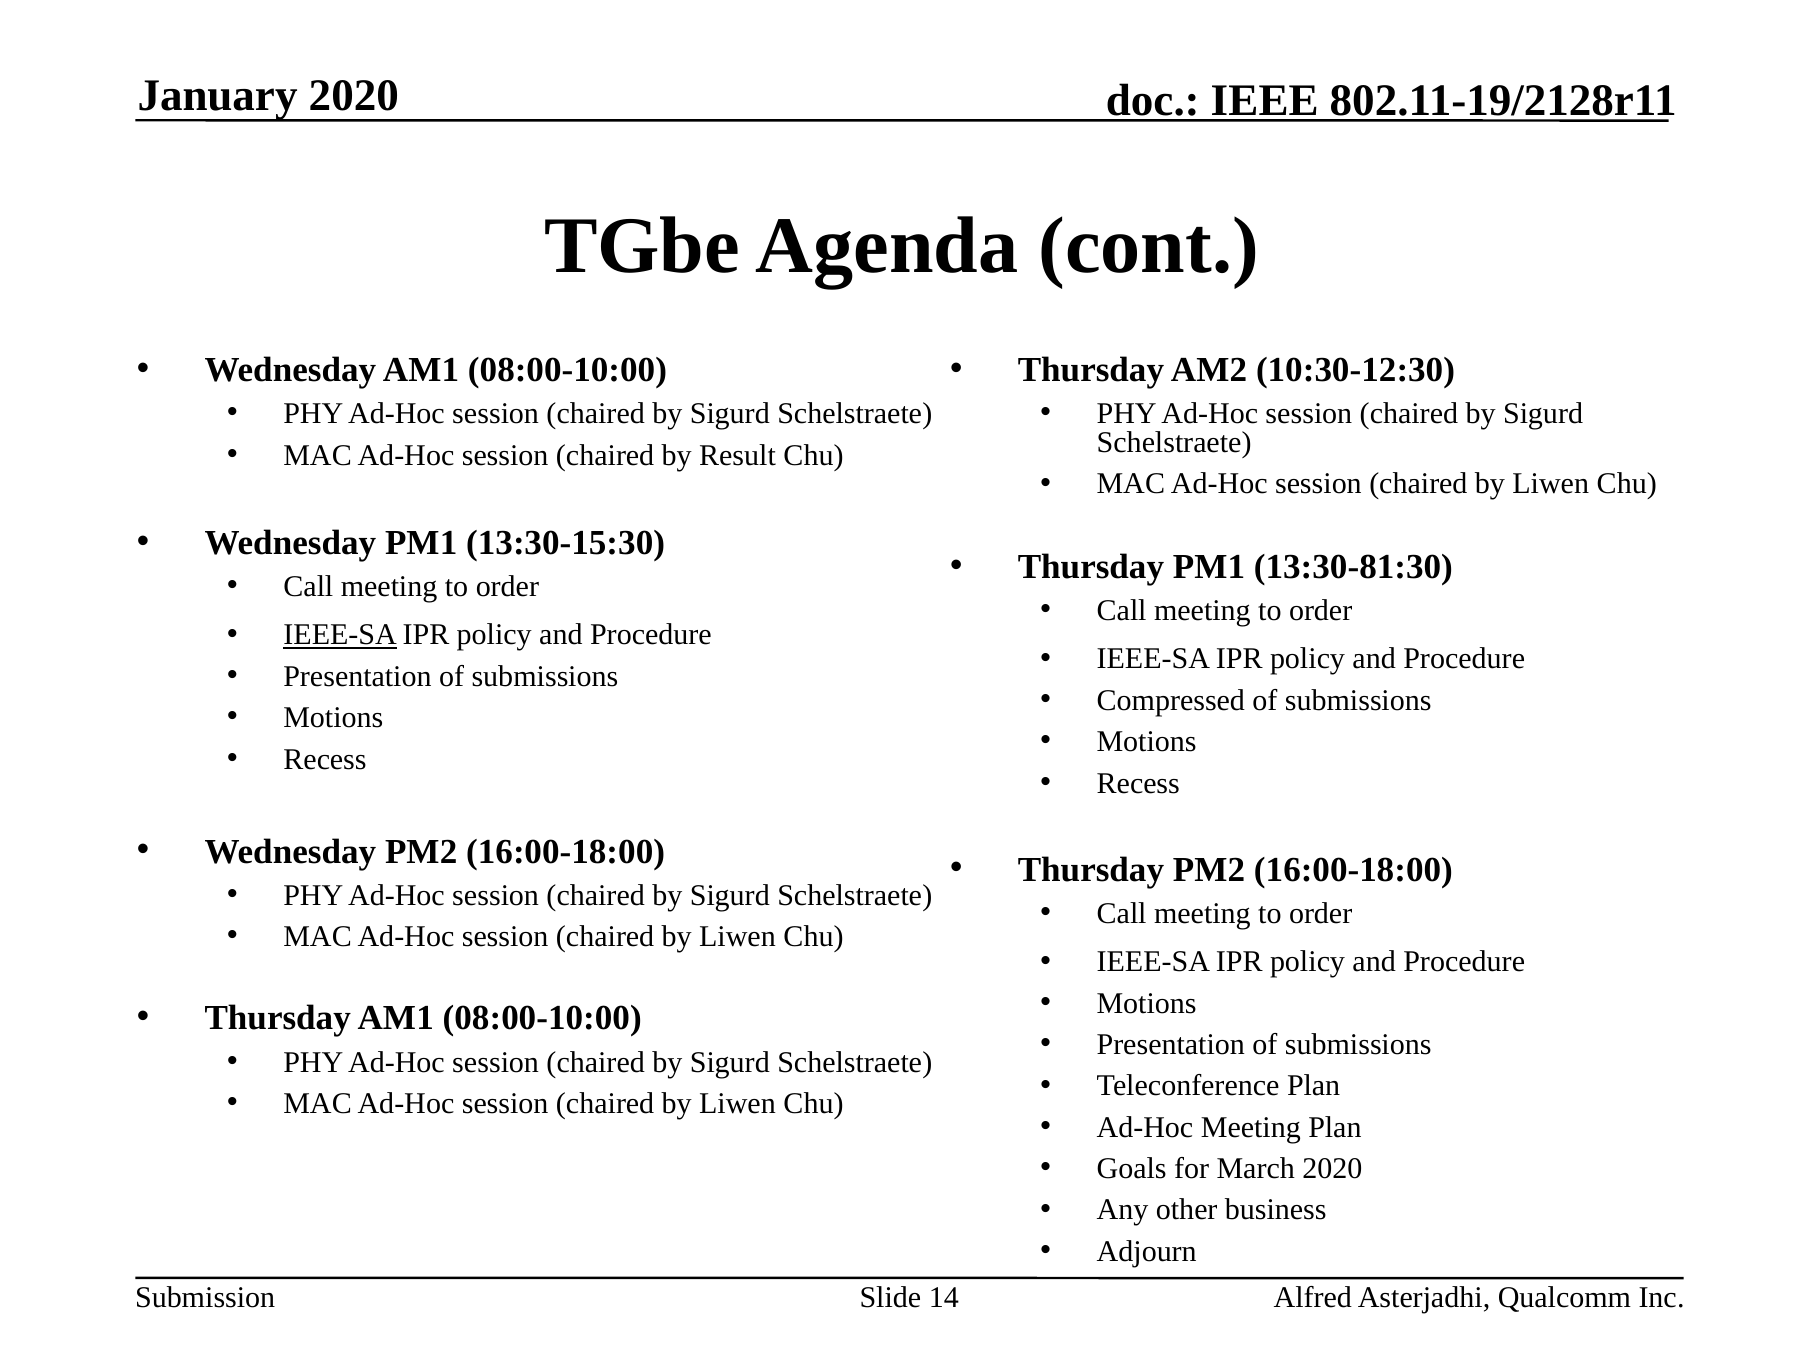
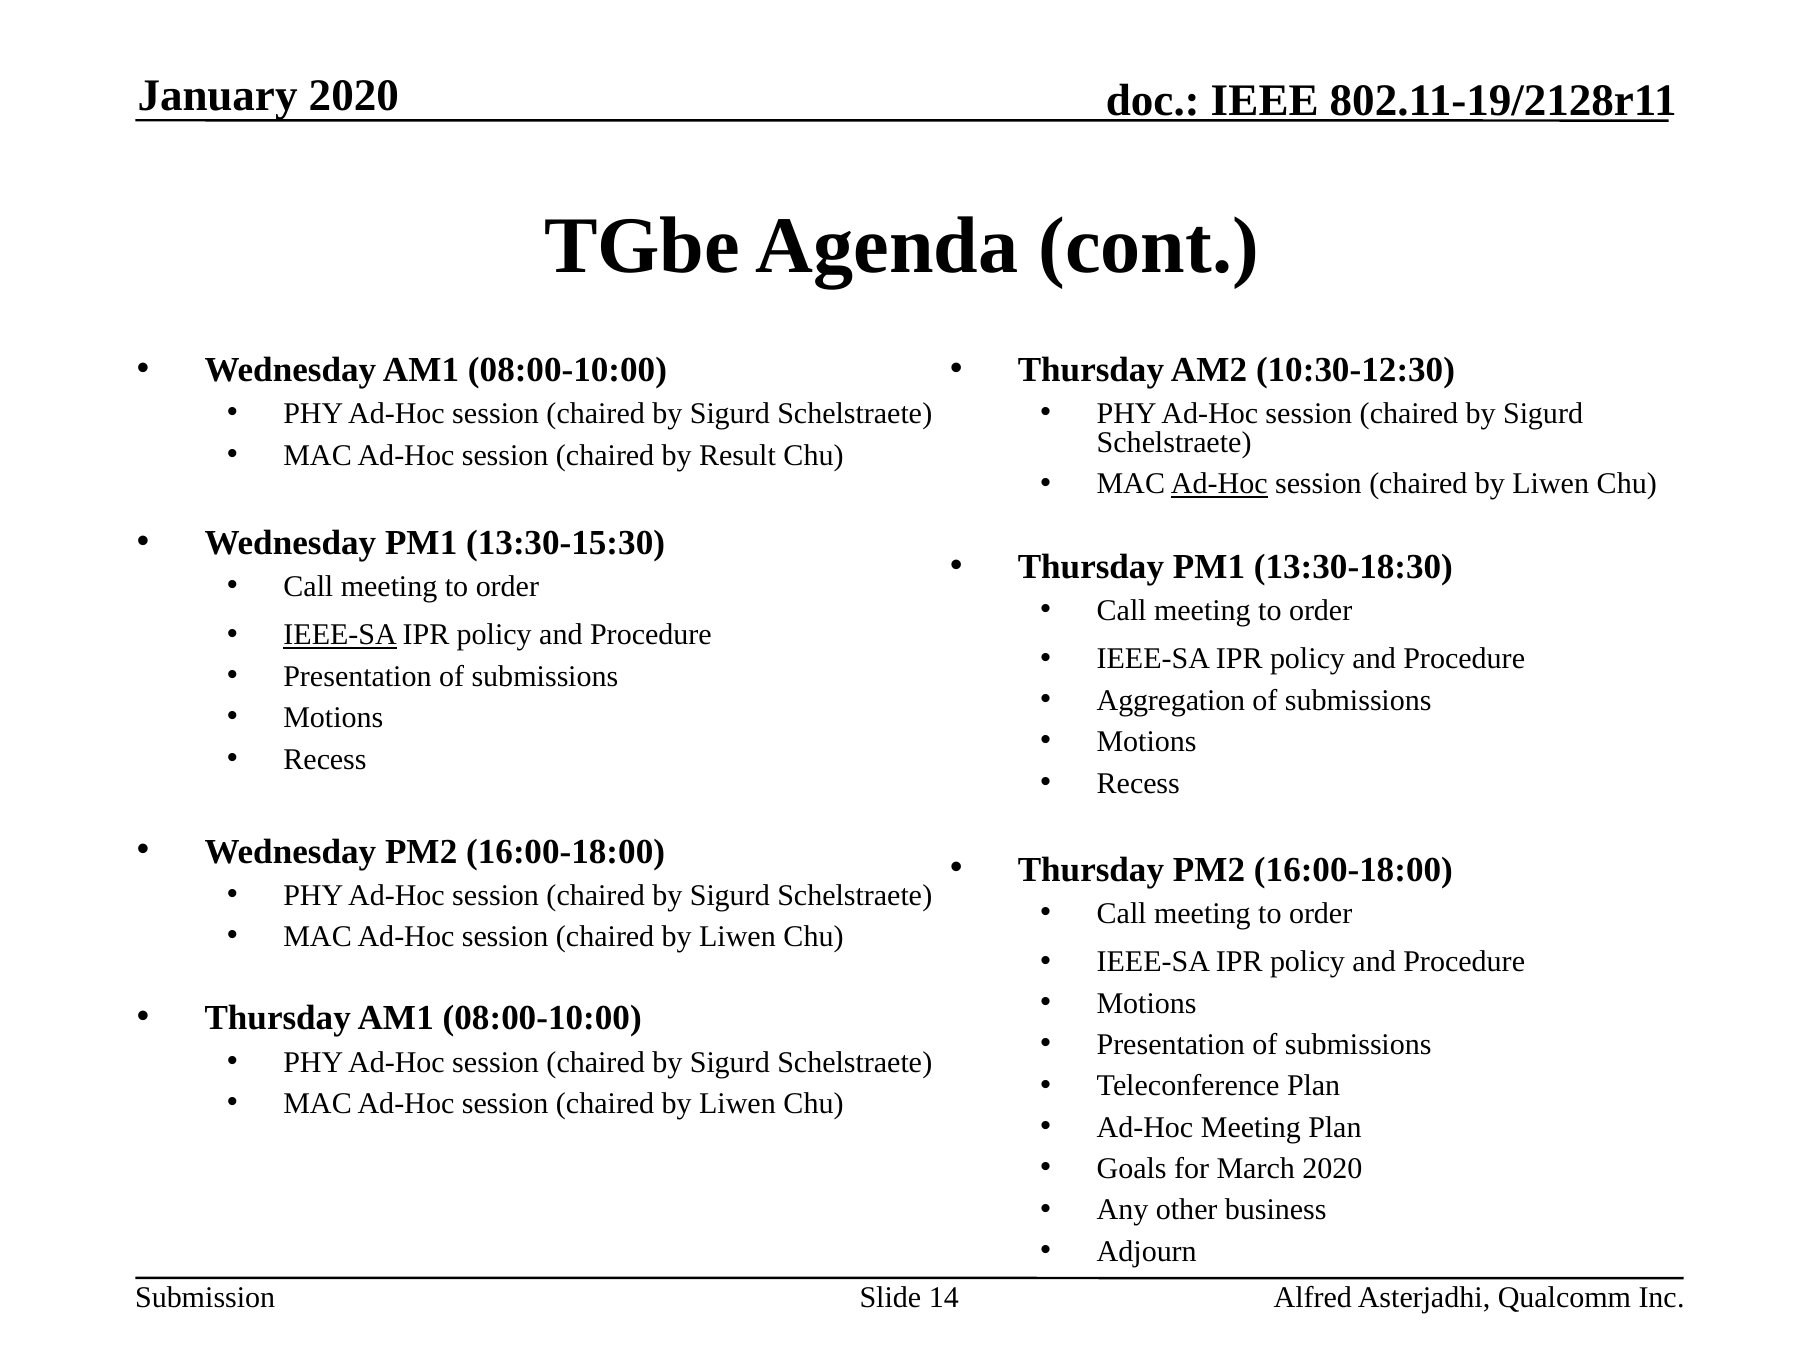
Ad-Hoc at (1219, 484) underline: none -> present
13:30-81:30: 13:30-81:30 -> 13:30-18:30
Compressed: Compressed -> Aggregation
